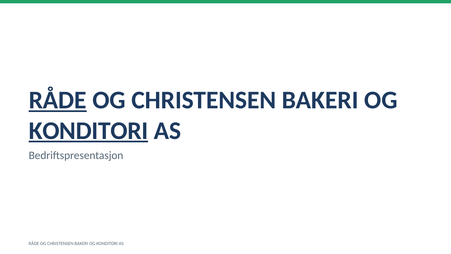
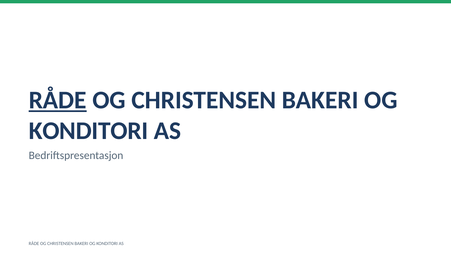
KONDITORI at (88, 130) underline: present -> none
